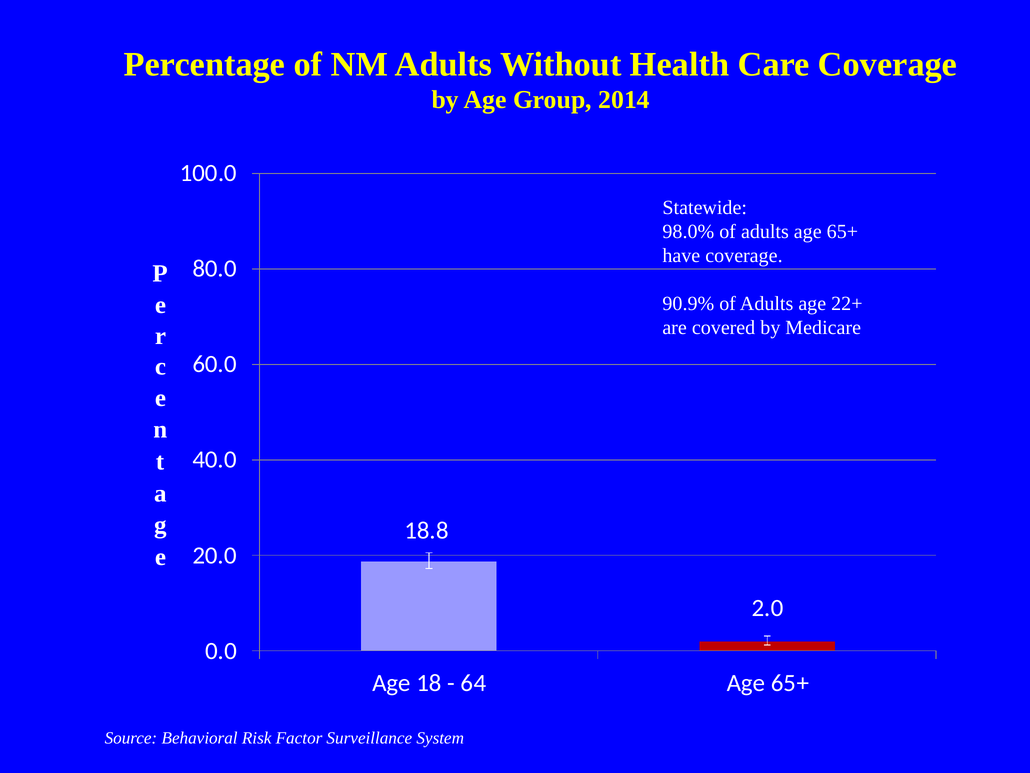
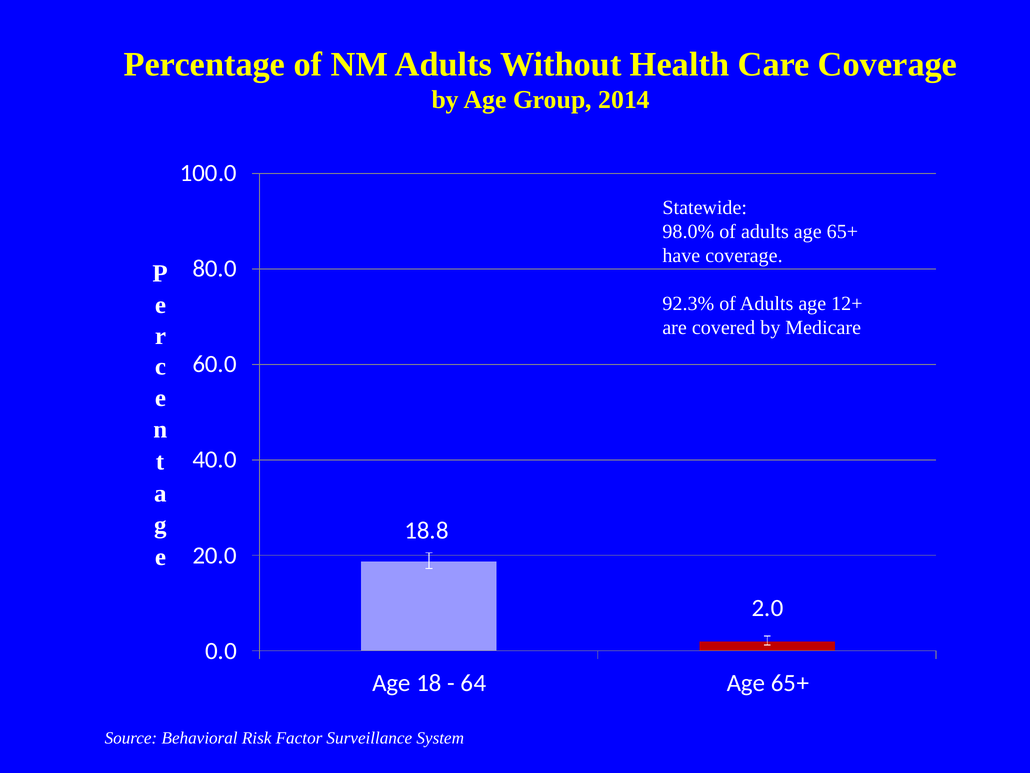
90.9%: 90.9% -> 92.3%
22+: 22+ -> 12+
